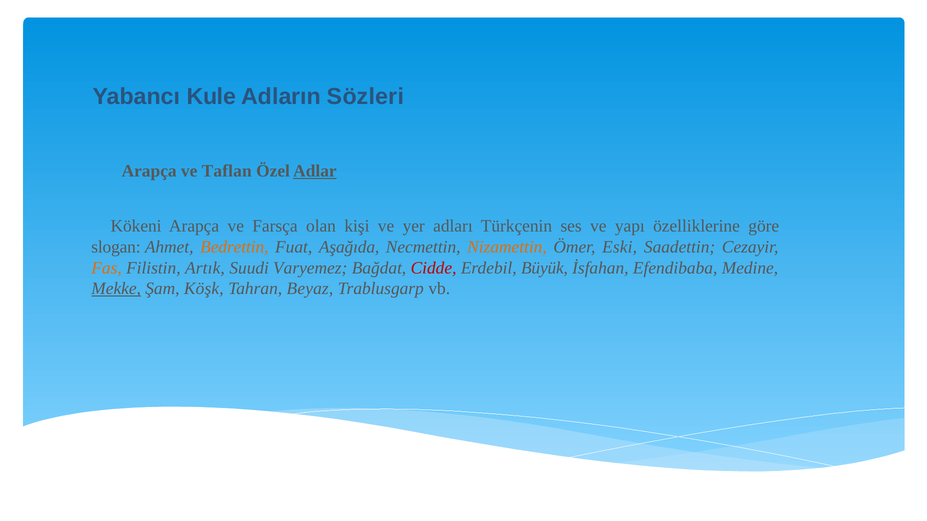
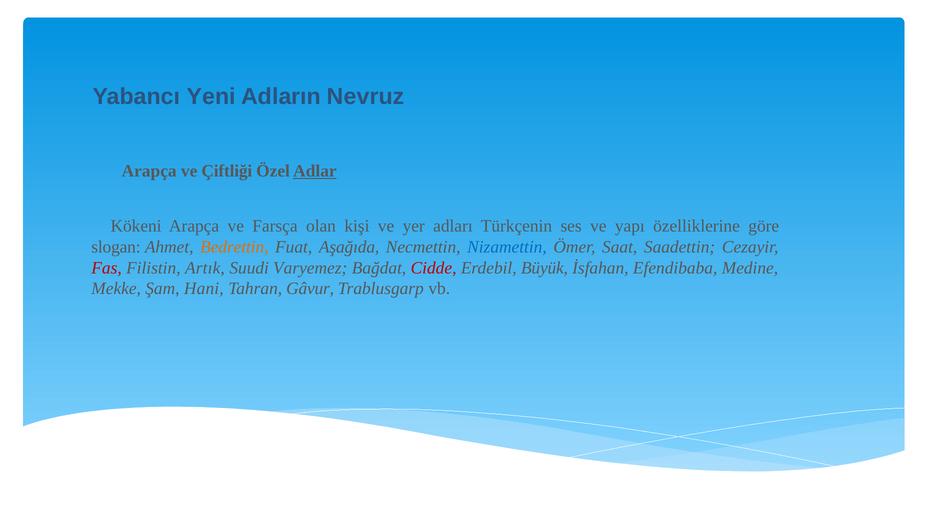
Kule: Kule -> Yeni
Sözleri: Sözleri -> Nevruz
Taflan: Taflan -> Çiftliği
Nizamettin colour: orange -> blue
Eski: Eski -> Saat
Fas colour: orange -> red
Mekke underline: present -> none
Köşk: Köşk -> Hani
Beyaz: Beyaz -> Gâvur
